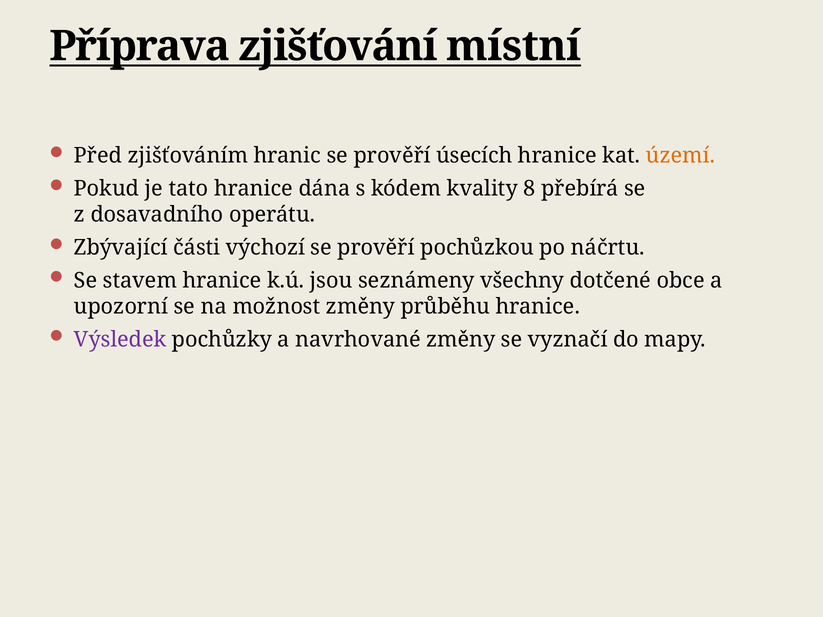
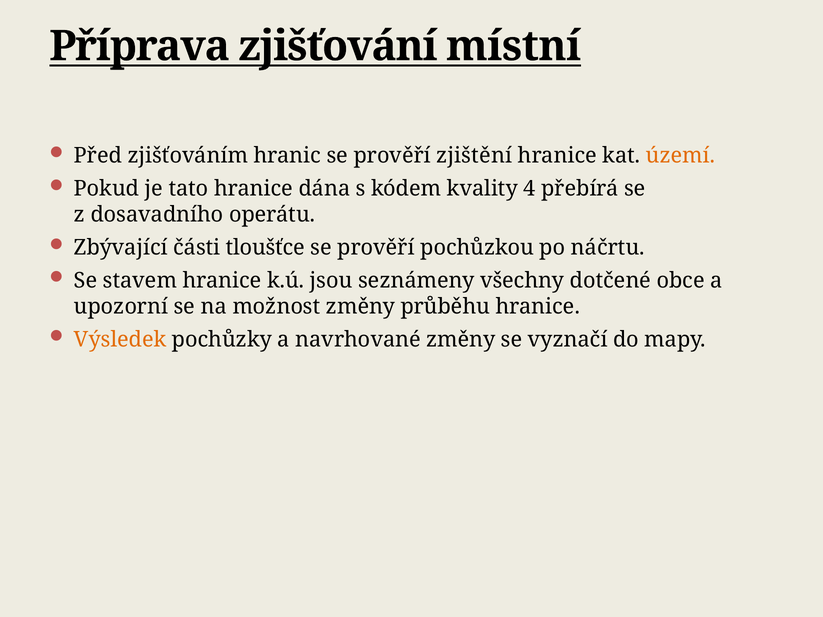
úsecích: úsecích -> zjištění
8: 8 -> 4
výchozí: výchozí -> tloušťce
Výsledek colour: purple -> orange
